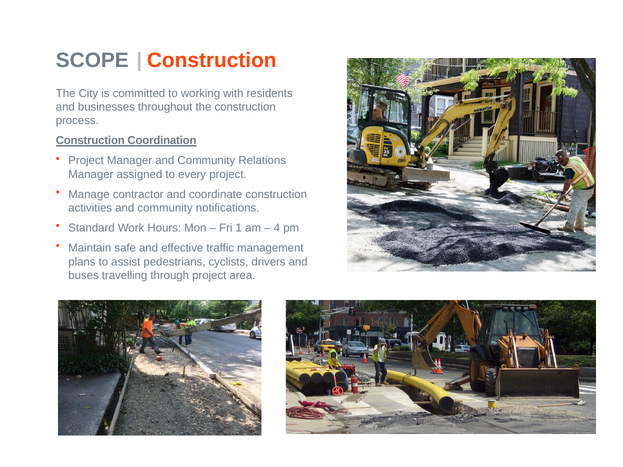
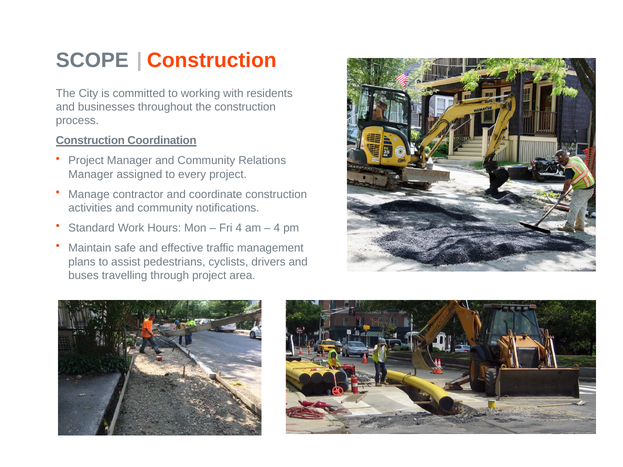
Fri 1: 1 -> 4
